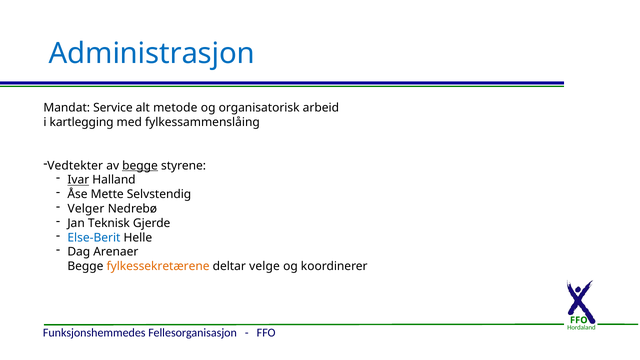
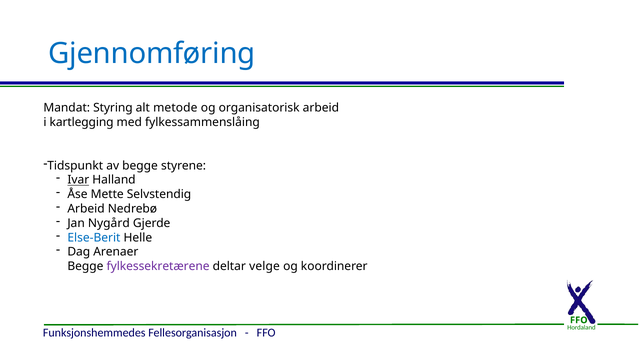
Administrasjon: Administrasjon -> Gjennomføring
Service: Service -> Styring
Vedtekter: Vedtekter -> Tidspunkt
begge at (140, 166) underline: present -> none
Velger at (86, 209): Velger -> Arbeid
Teknisk: Teknisk -> Nygård
fylkessekretærene colour: orange -> purple
